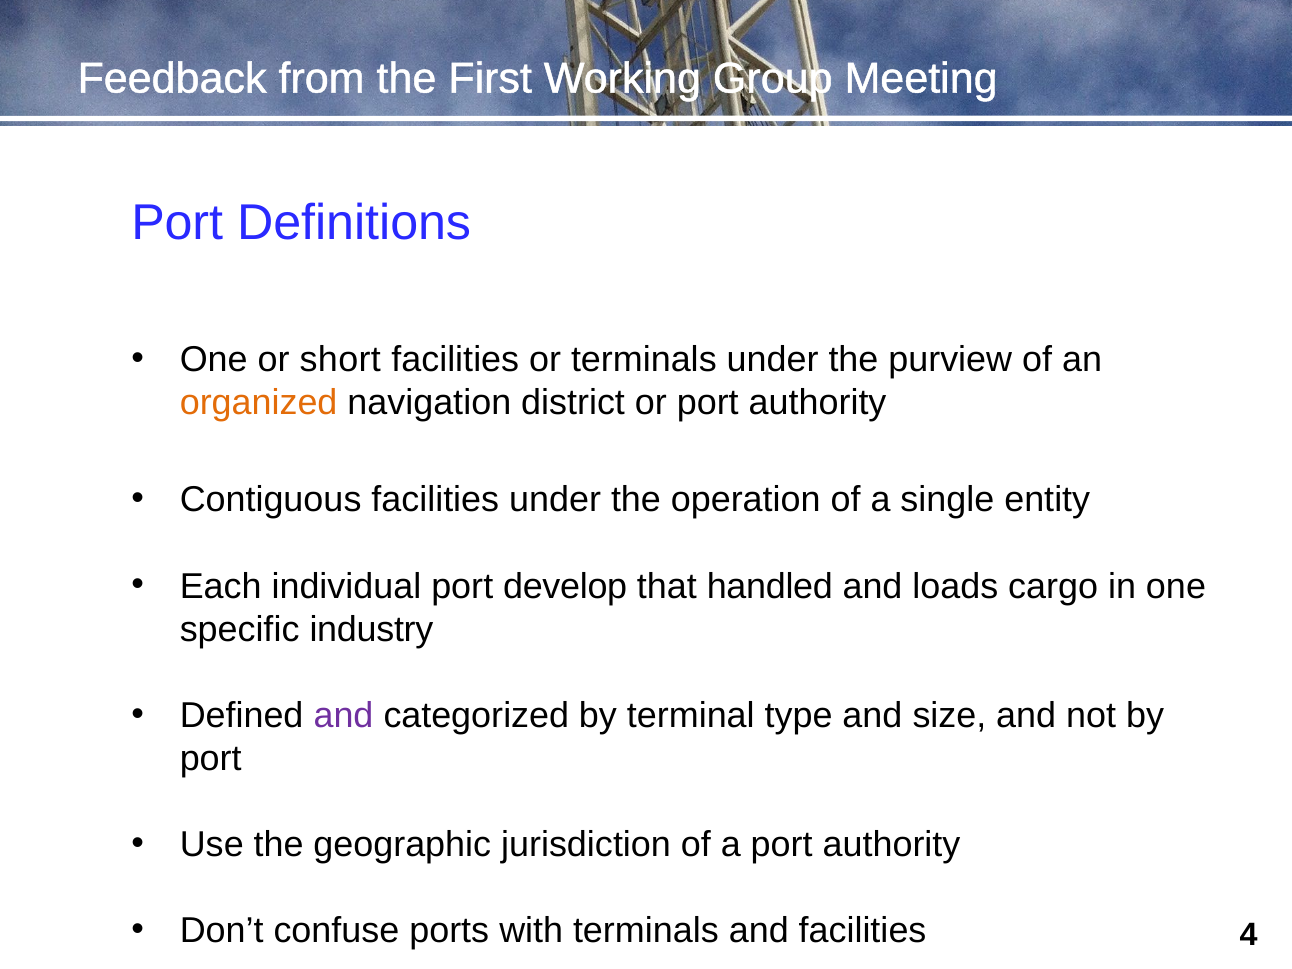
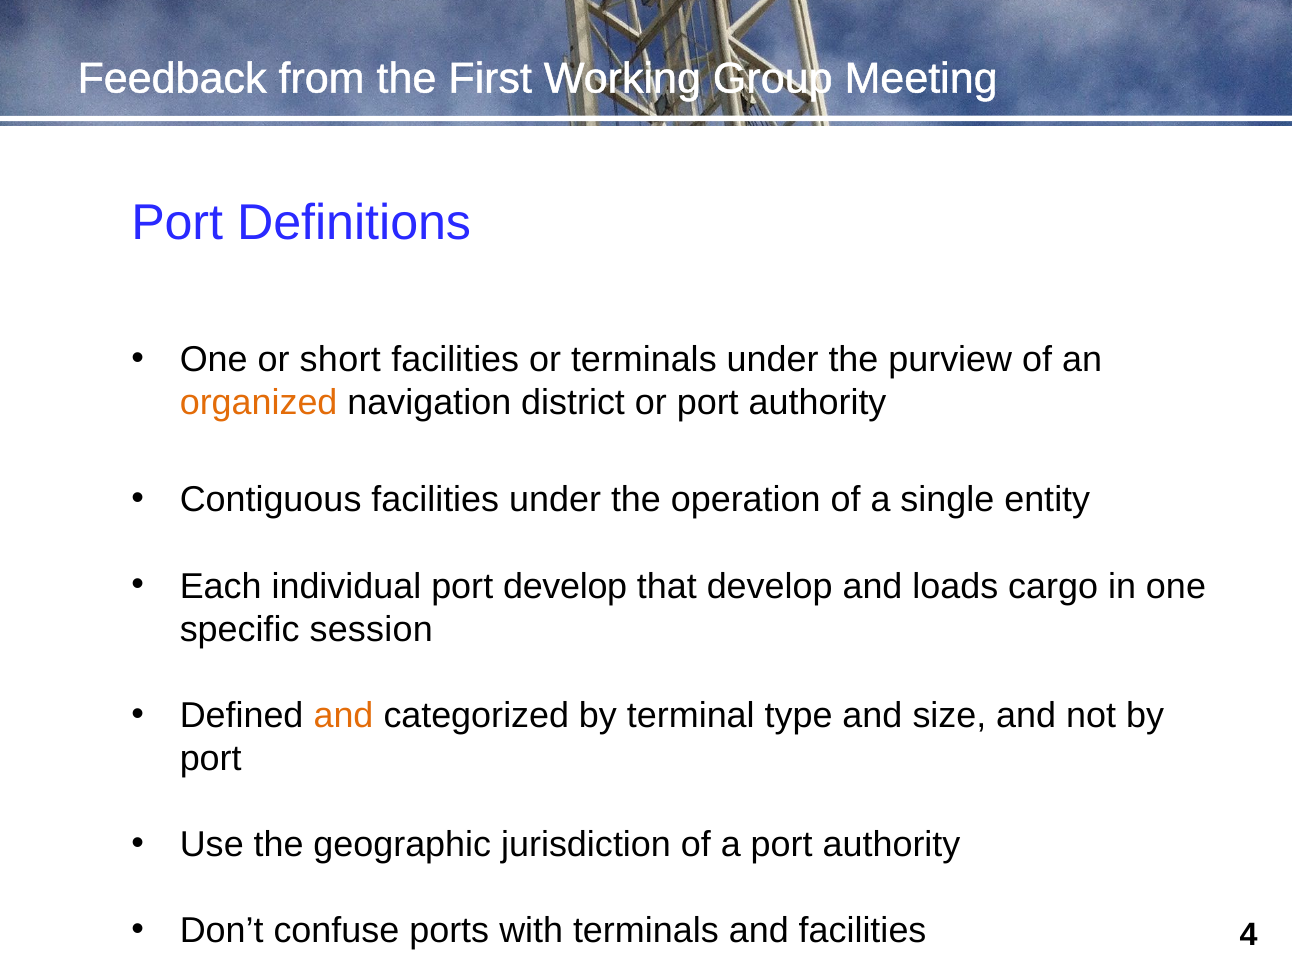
that handled: handled -> develop
industry: industry -> session
and at (344, 715) colour: purple -> orange
